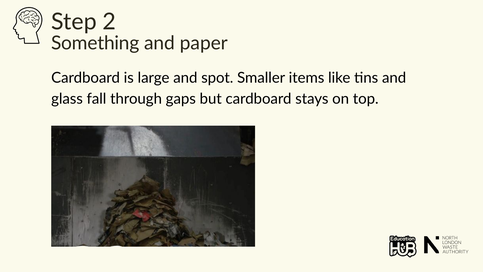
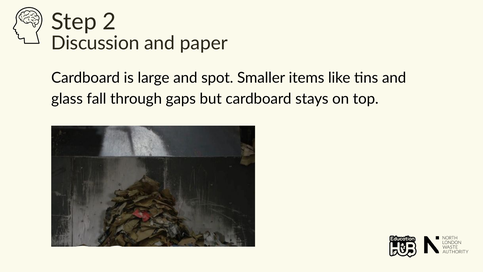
Something: Something -> Discussion
